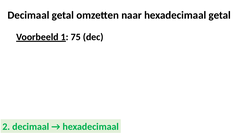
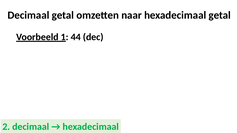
75: 75 -> 44
